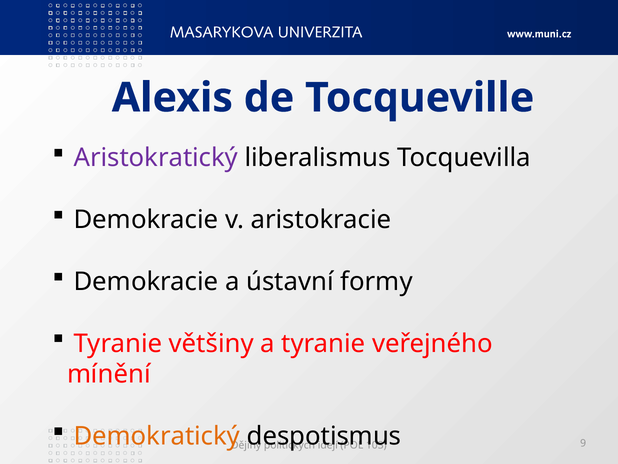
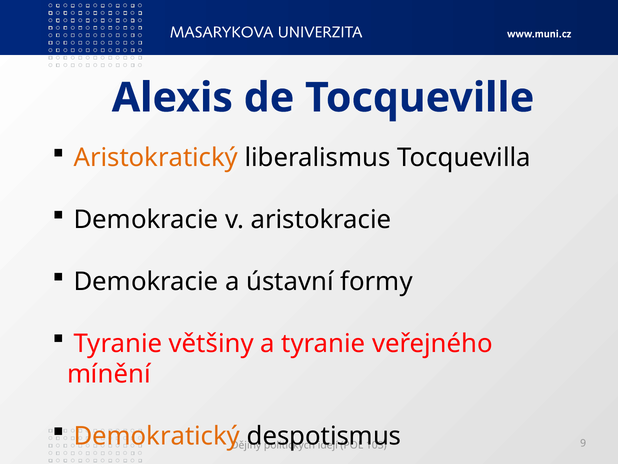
Aristokratický colour: purple -> orange
